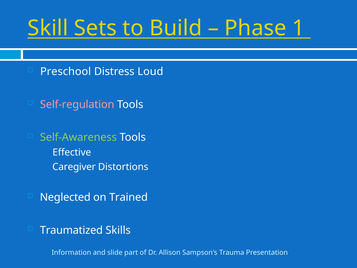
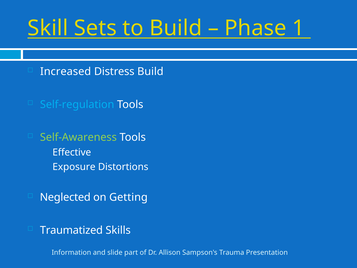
Preschool: Preschool -> Increased
Distress Loud: Loud -> Build
Self-regulation colour: pink -> light blue
Caregiver: Caregiver -> Exposure
Trained: Trained -> Getting
